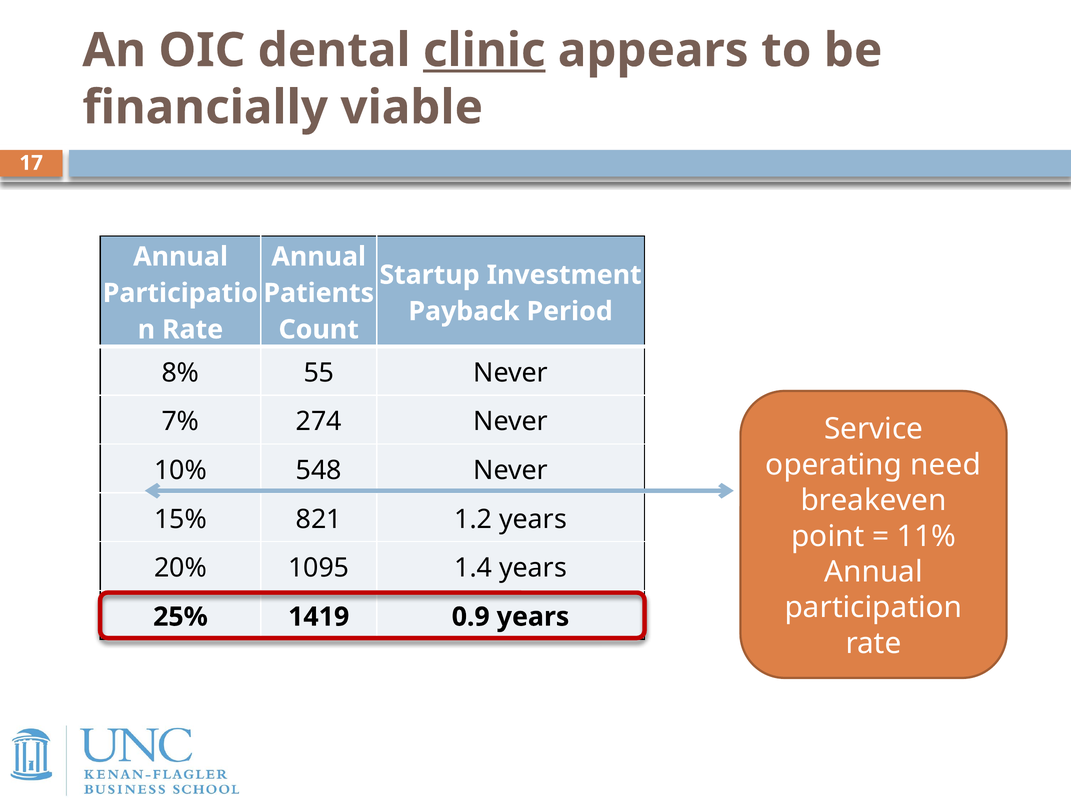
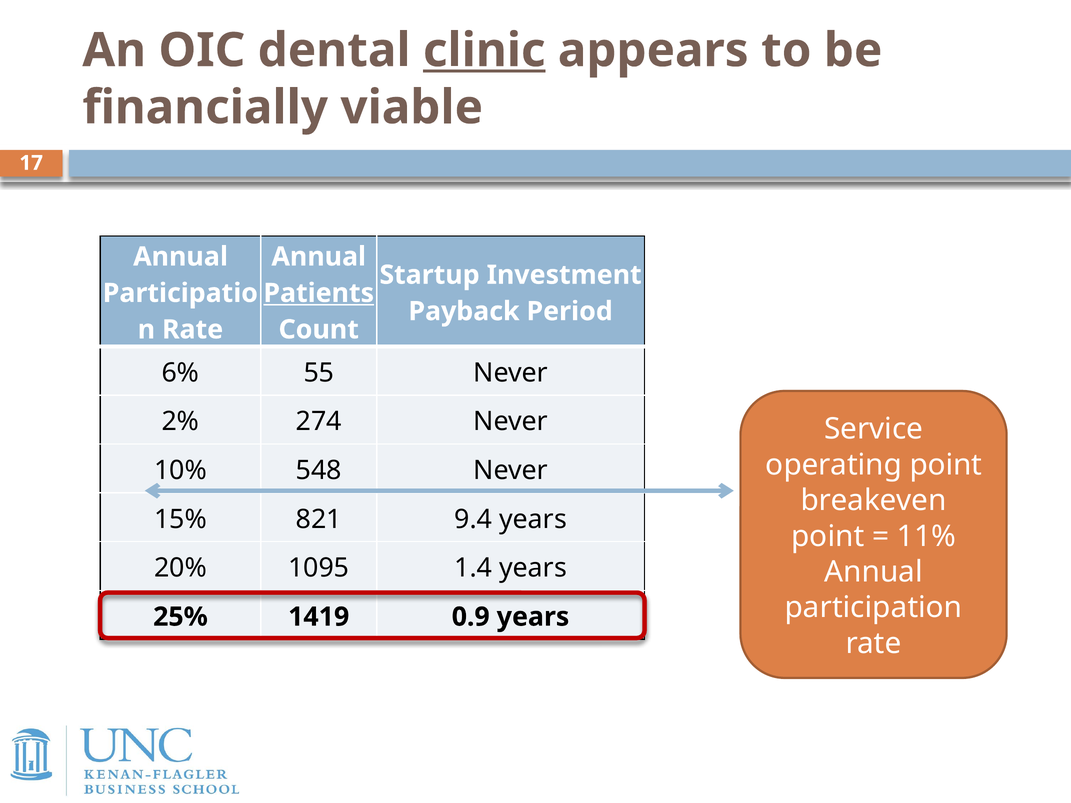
Patients underline: none -> present
8%: 8% -> 6%
7%: 7% -> 2%
operating need: need -> point
1.2: 1.2 -> 9.4
